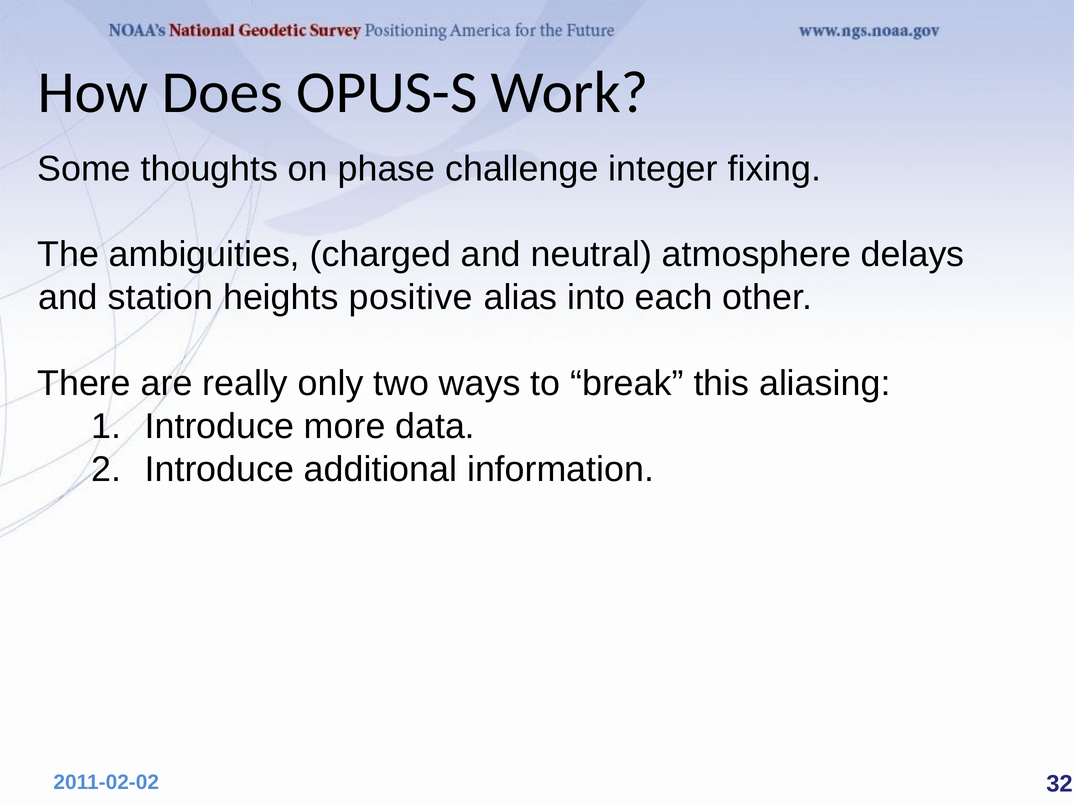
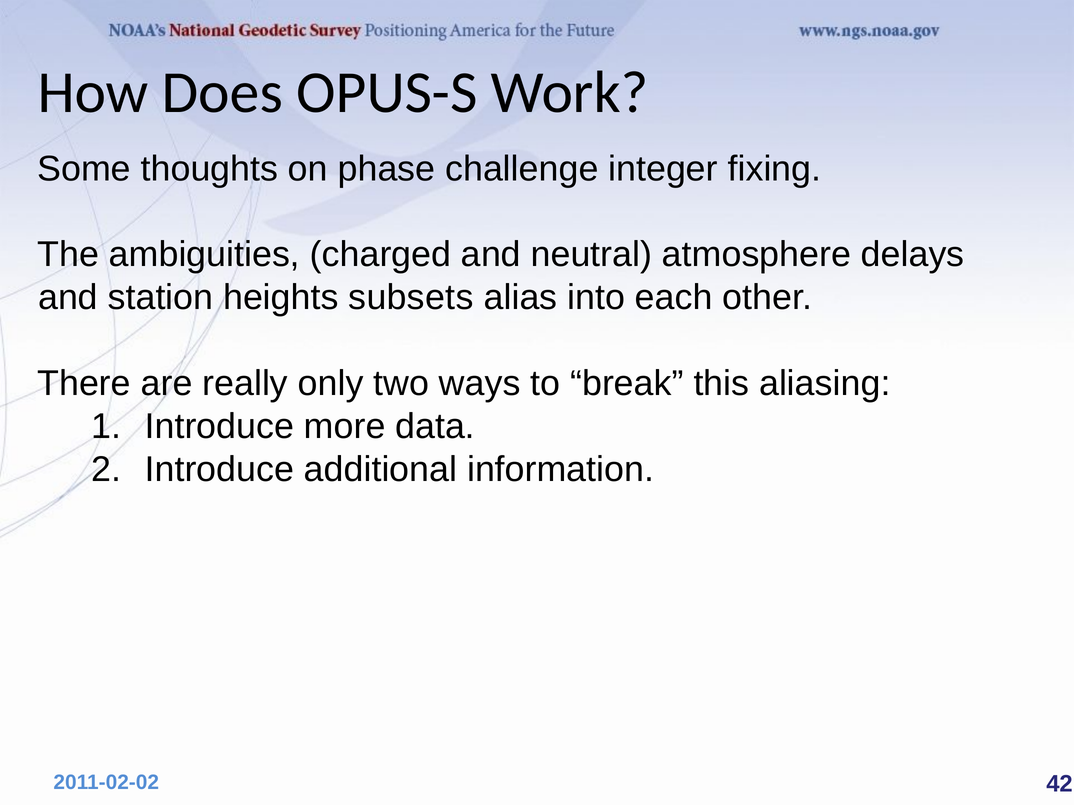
positive: positive -> subsets
32: 32 -> 42
